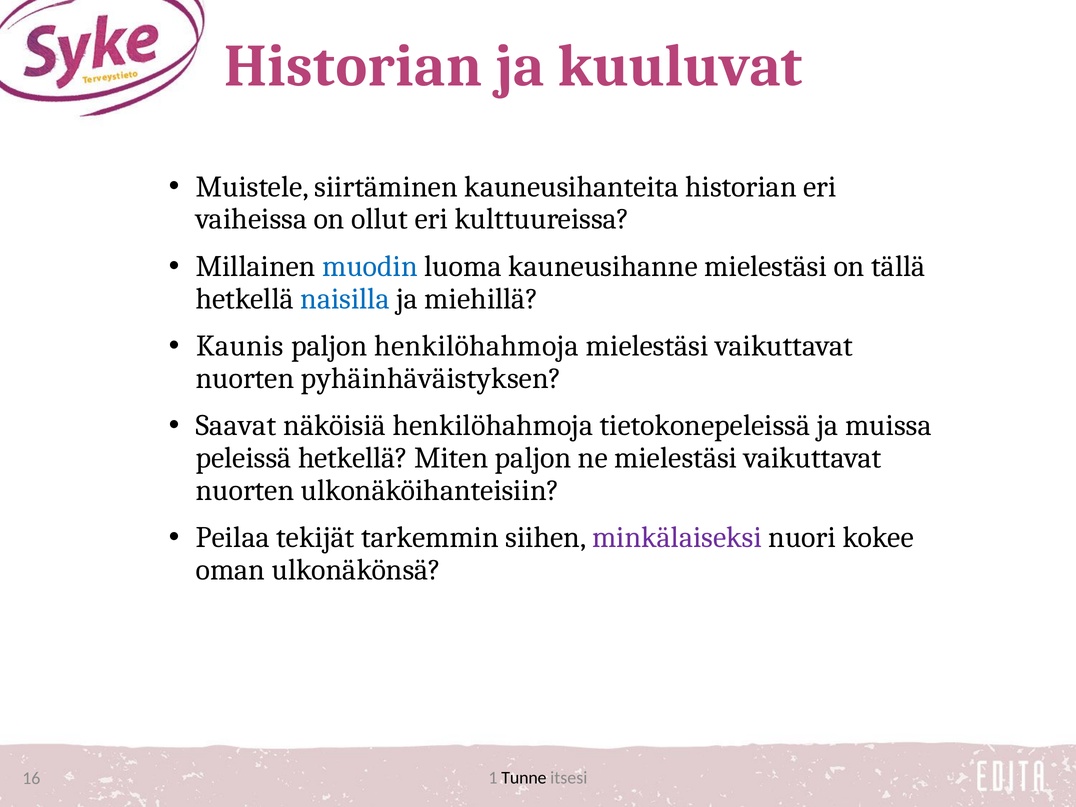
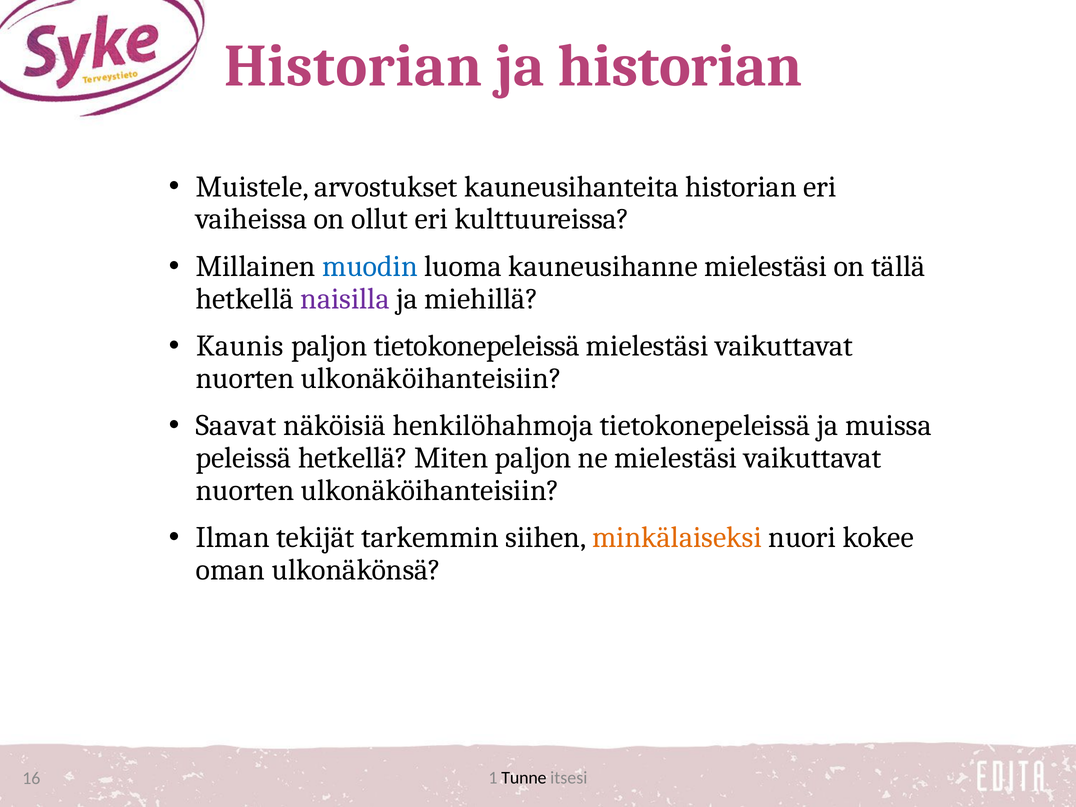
ja kuuluvat: kuuluvat -> historian
siirtäminen: siirtäminen -> arvostukset
naisilla colour: blue -> purple
paljon henkilöhahmoja: henkilöhahmoja -> tietokonepeleissä
pyhäinhäväistyksen at (431, 378): pyhäinhäväistyksen -> ulkonäköihanteisiin
Peilaa: Peilaa -> Ilman
minkälaiseksi colour: purple -> orange
